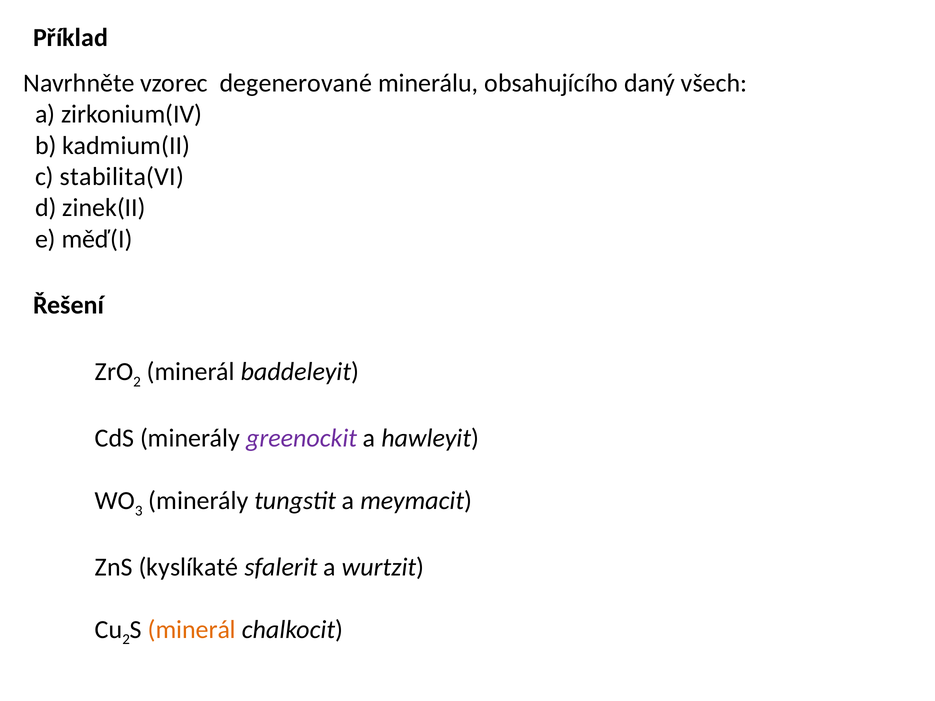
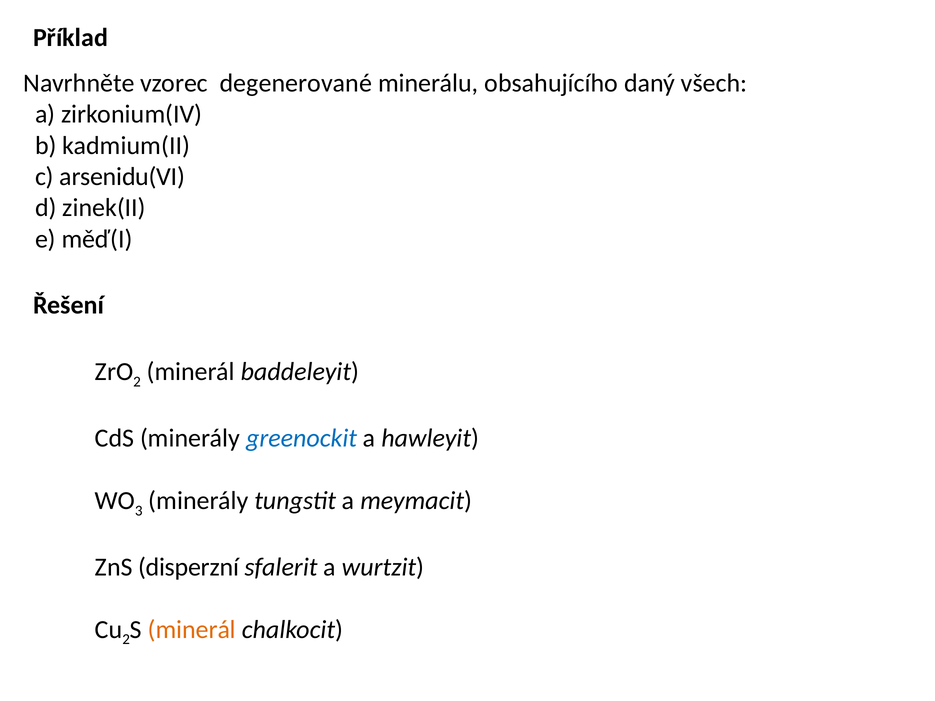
stabilita(VI: stabilita(VI -> arsenidu(VI
greenockit colour: purple -> blue
kyslíkaté: kyslíkaté -> disperzní
